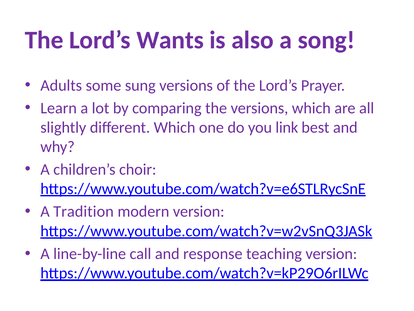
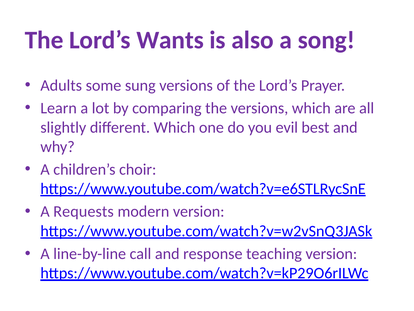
link: link -> evil
Tradition: Tradition -> Requests
